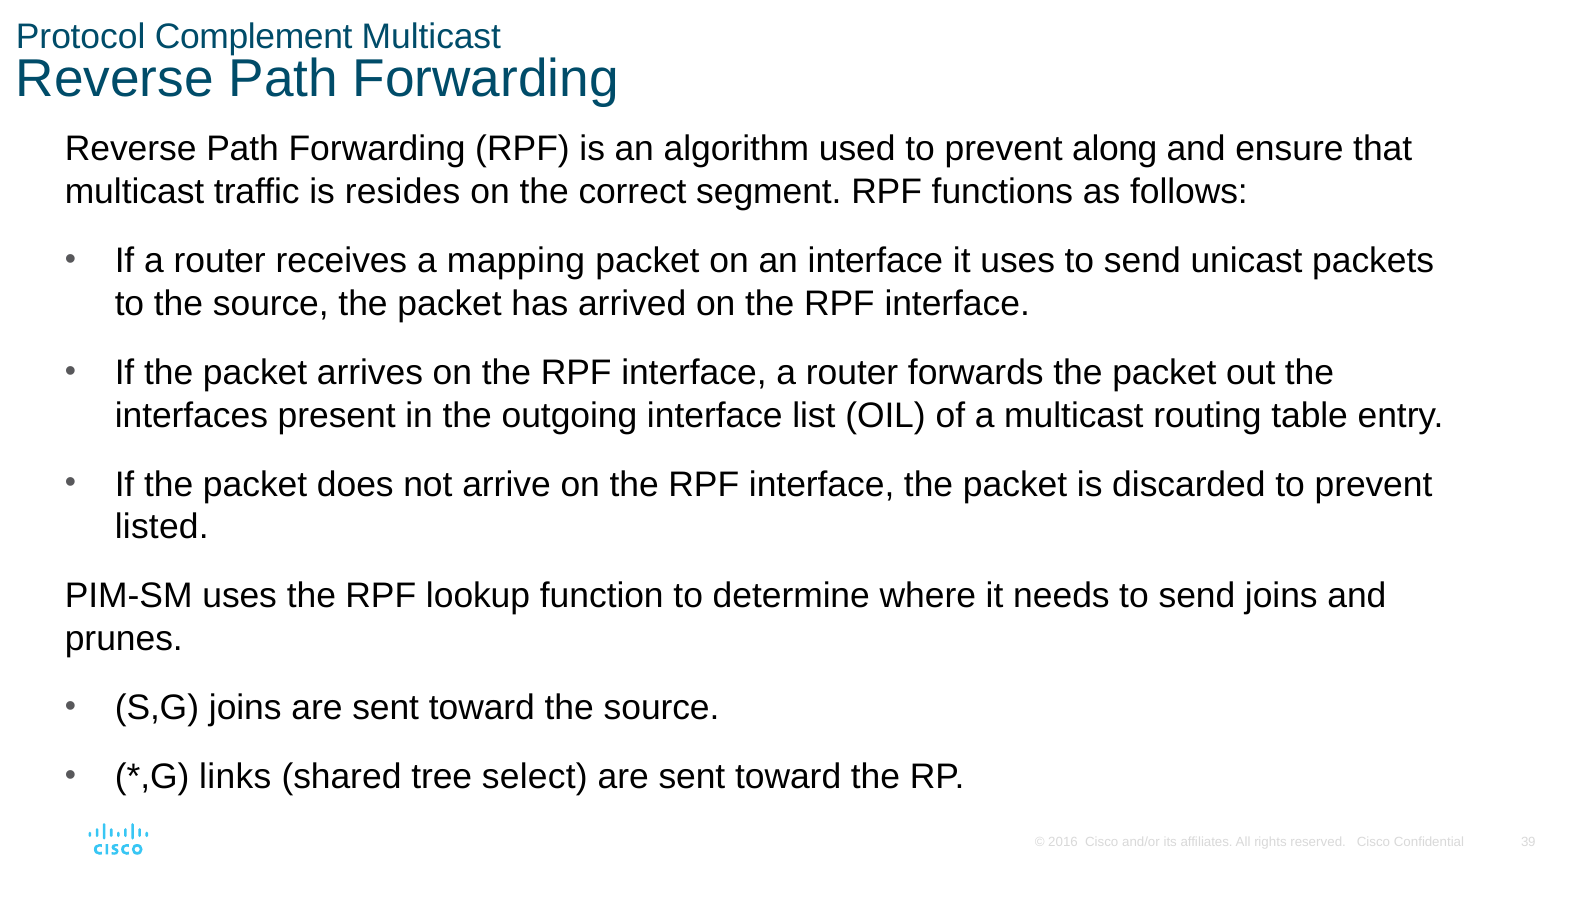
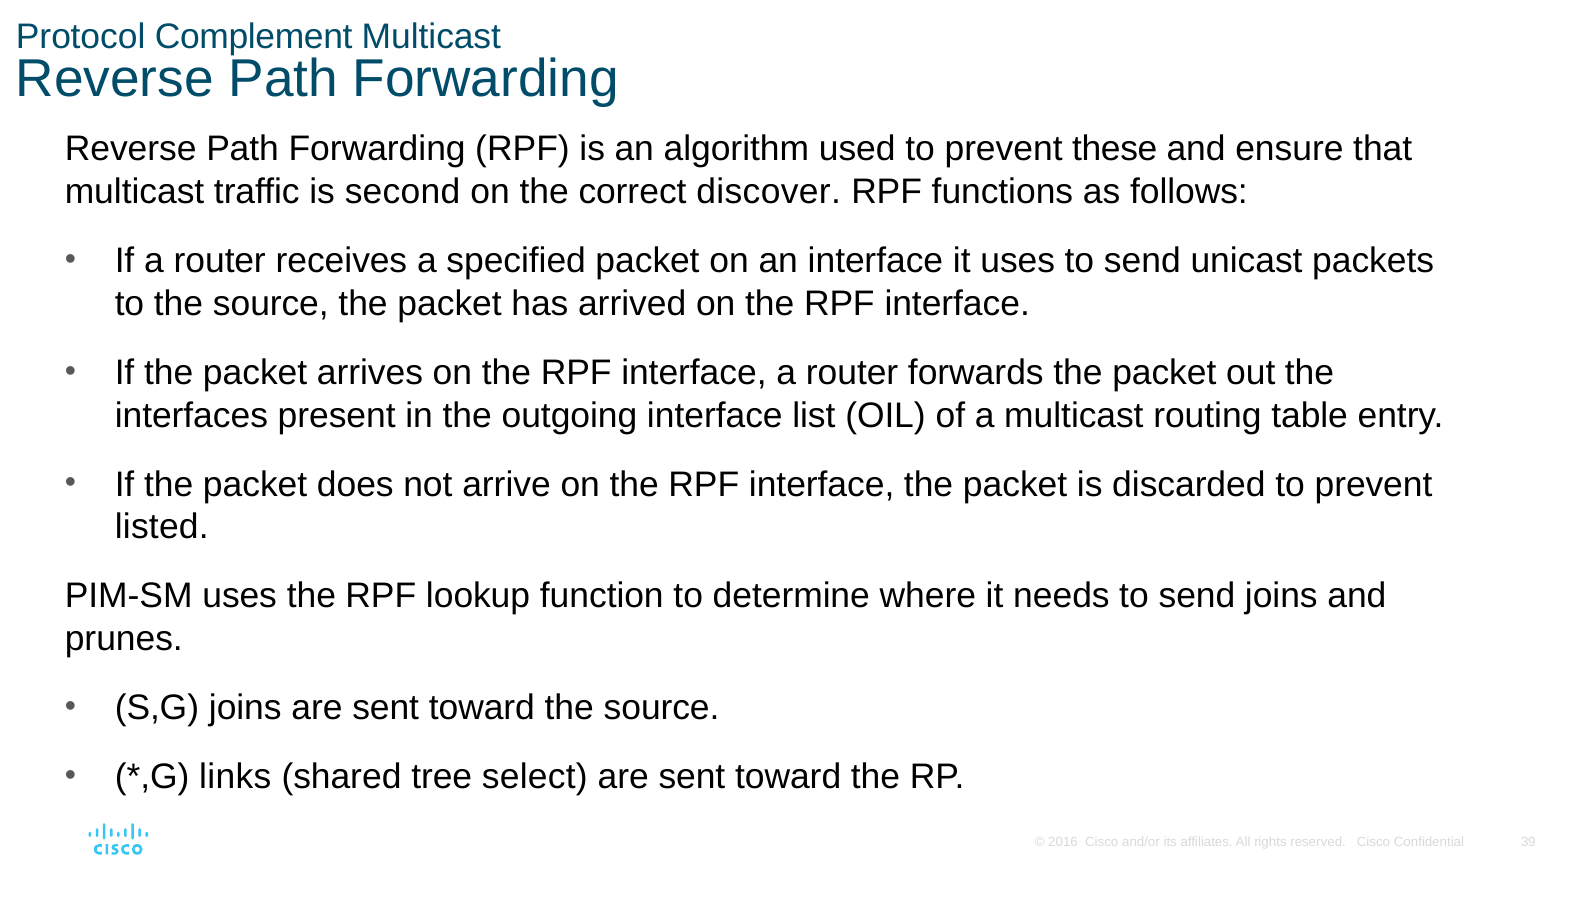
along: along -> these
resides: resides -> second
segment: segment -> discover
mapping: mapping -> specified
